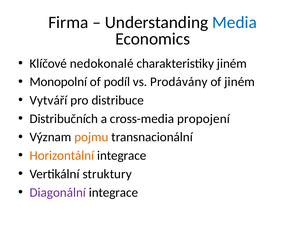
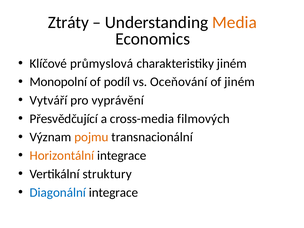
Firma: Firma -> Ztráty
Media colour: blue -> orange
nedokonalé: nedokonalé -> průmyslová
Prodávány: Prodávány -> Oceňování
distribuce: distribuce -> vyprávění
Distribučních: Distribučních -> Přesvědčující
propojení: propojení -> filmových
Diagonální colour: purple -> blue
